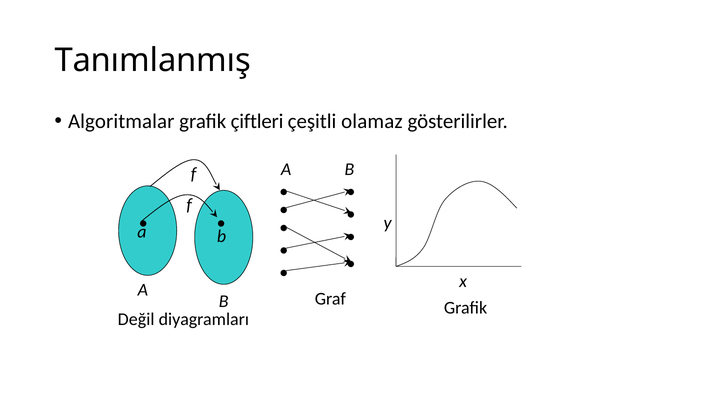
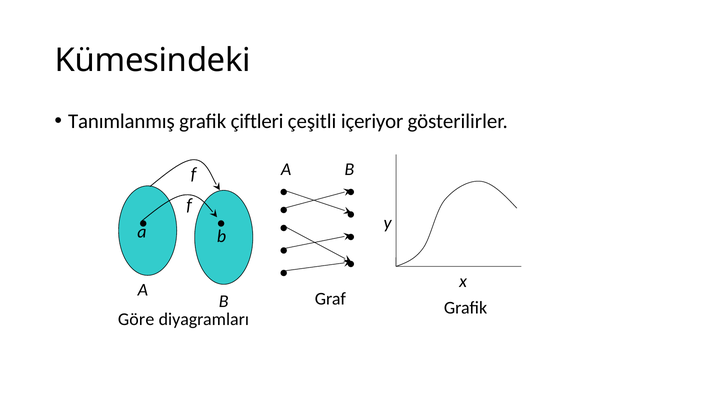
Tanımlanmış: Tanımlanmış -> Kümesindeki
Algoritmalar: Algoritmalar -> Tanımlanmış
olamaz: olamaz -> içeriyor
Değil: Değil -> Göre
